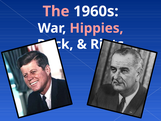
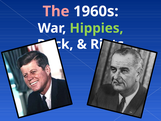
Hippies colour: pink -> light green
